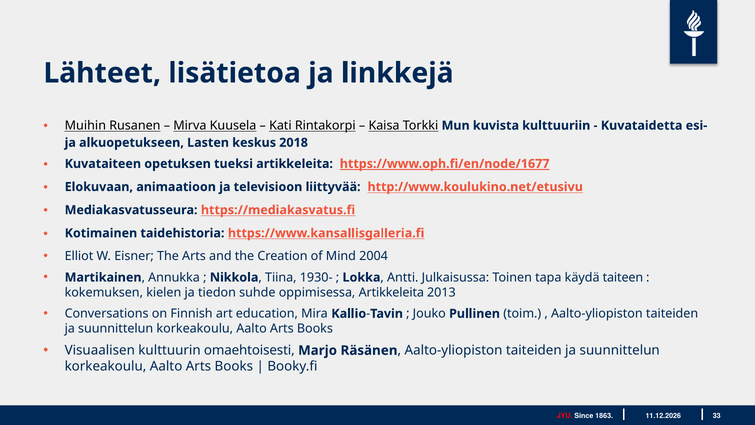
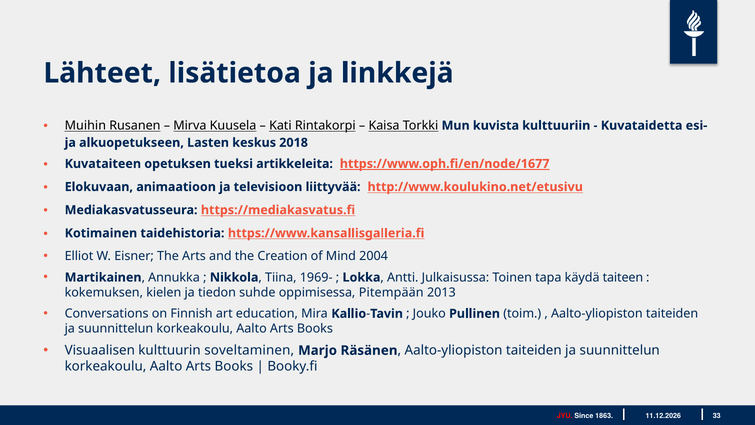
1930-: 1930- -> 1969-
oppimisessa Artikkeleita: Artikkeleita -> Pitempään
omaehtoisesti: omaehtoisesti -> soveltaminen
